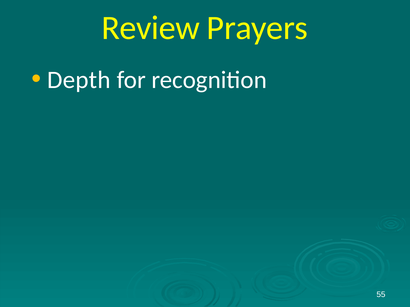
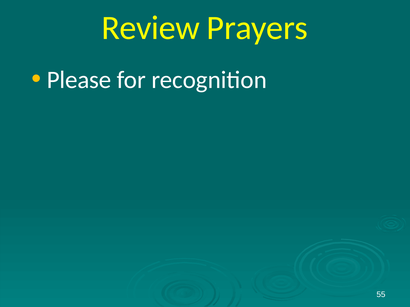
Depth: Depth -> Please
